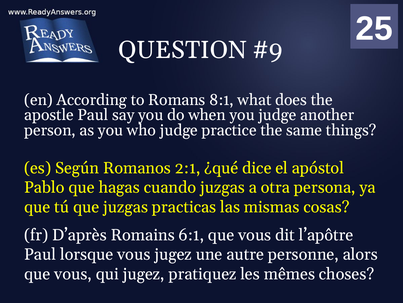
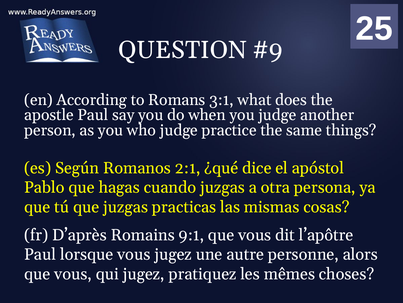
8:1: 8:1 -> 3:1
6:1: 6:1 -> 9:1
